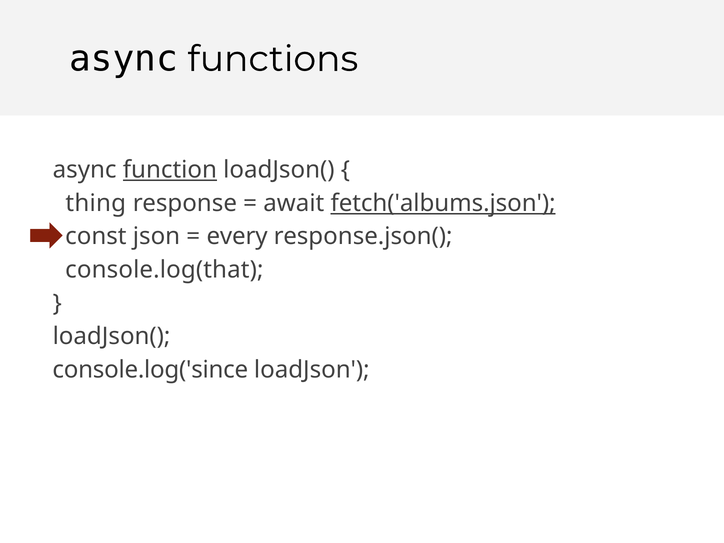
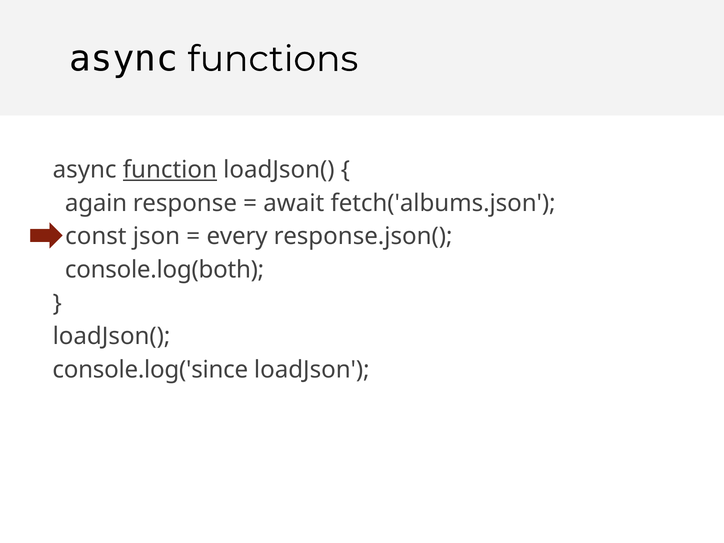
thing: thing -> again
fetch('albums.json underline: present -> none
console.log(that: console.log(that -> console.log(both
